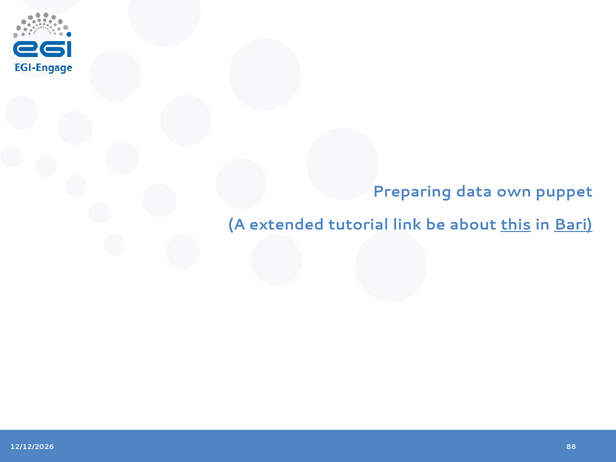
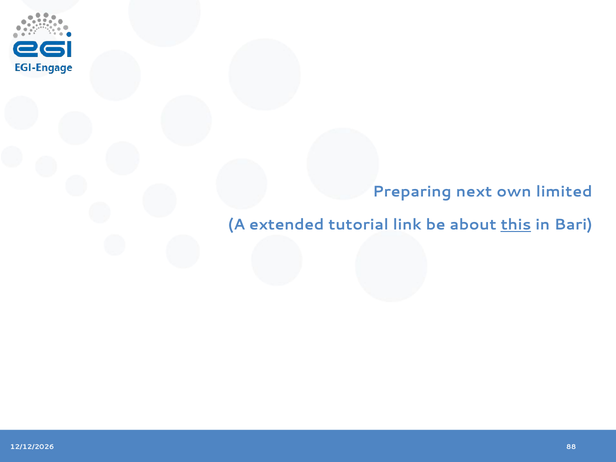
data: data -> next
puppet: puppet -> limited
Bari underline: present -> none
